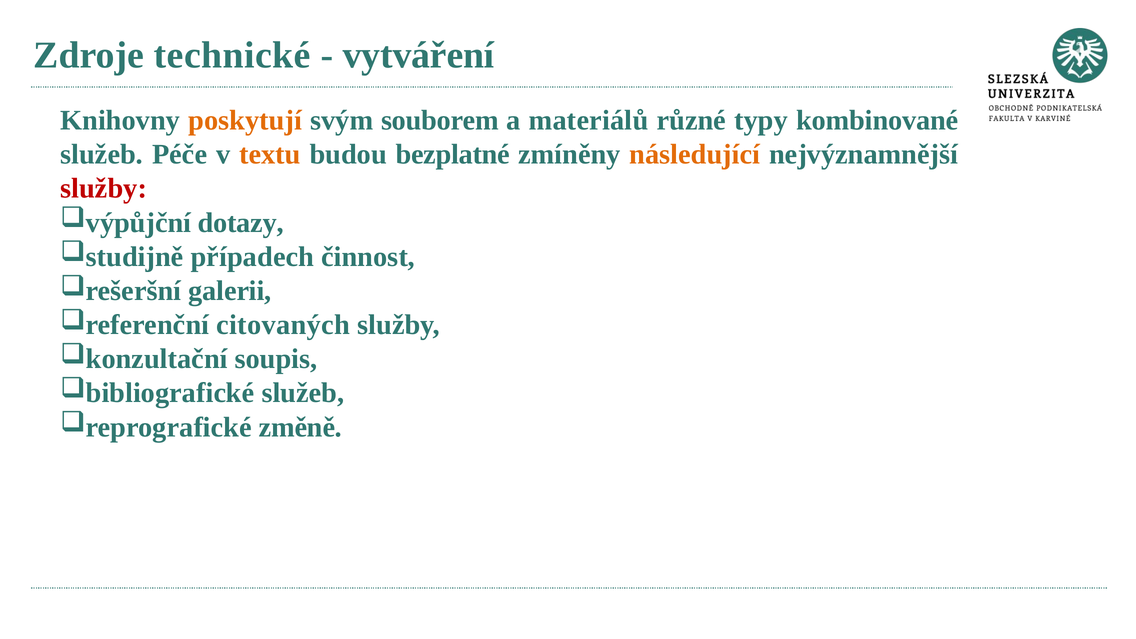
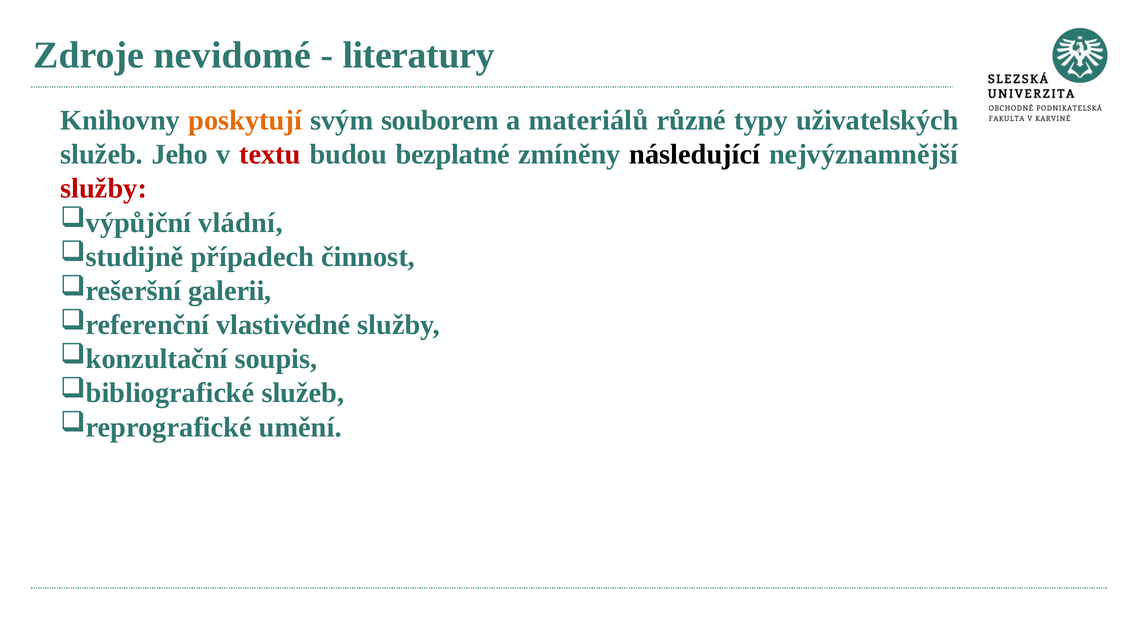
technické: technické -> nevidomé
vytváření: vytváření -> literatury
kombinované: kombinované -> uživatelských
Péče: Péče -> Jeho
textu colour: orange -> red
následující colour: orange -> black
dotazy: dotazy -> vládní
citovaných: citovaných -> vlastivědné
změně: změně -> umění
